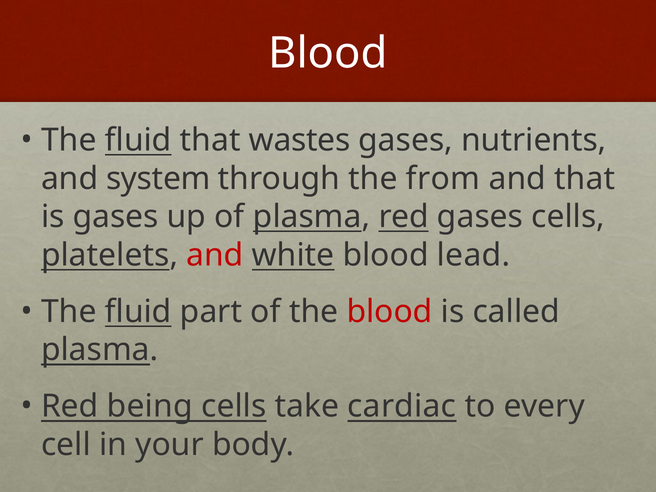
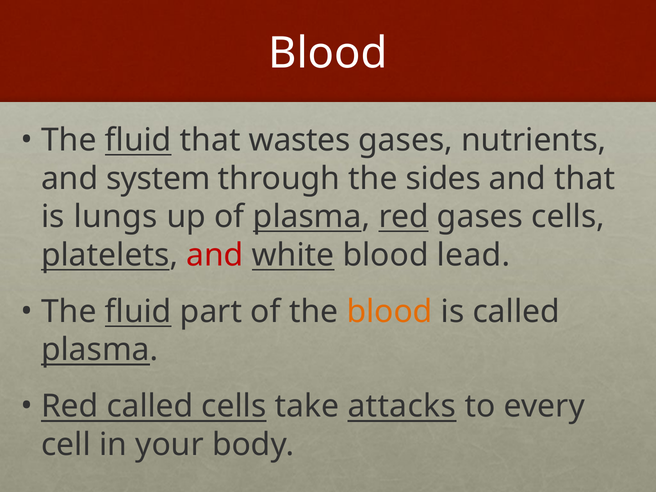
from: from -> sides
is gases: gases -> lungs
blood at (390, 312) colour: red -> orange
Red being: being -> called
cardiac: cardiac -> attacks
